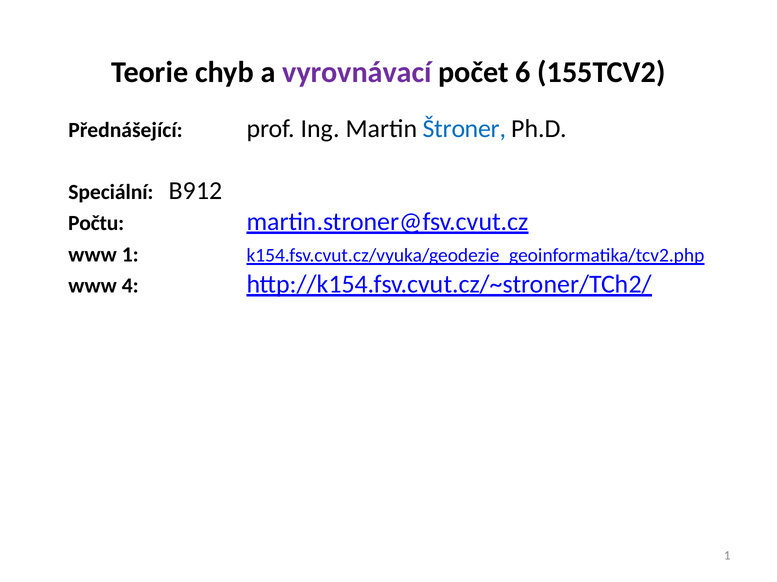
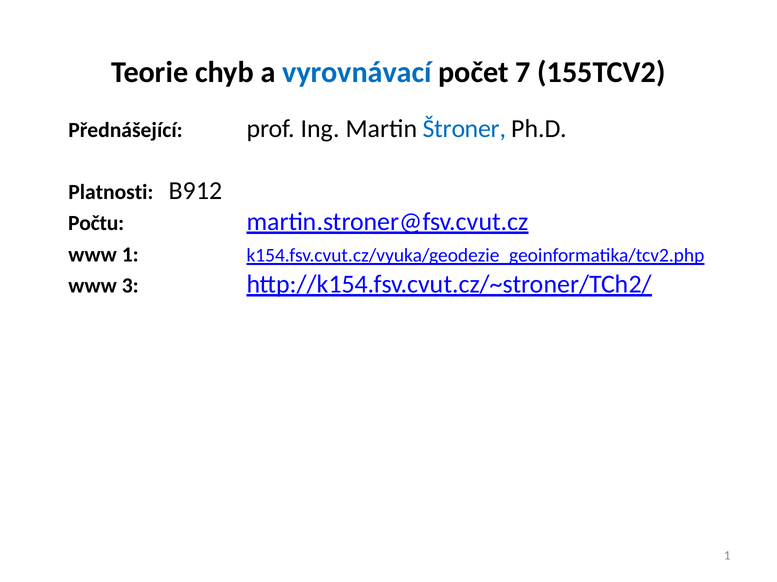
vyrovnávací colour: purple -> blue
6: 6 -> 7
Speciální: Speciální -> Platnosti
4: 4 -> 3
